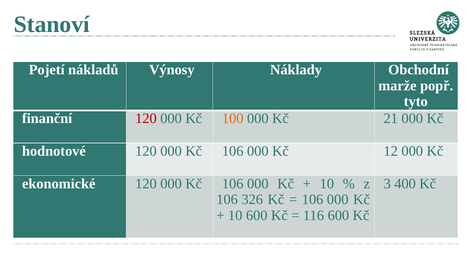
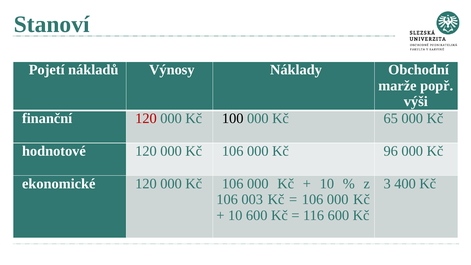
tyto: tyto -> výši
100 colour: orange -> black
21: 21 -> 65
12: 12 -> 96
326: 326 -> 003
